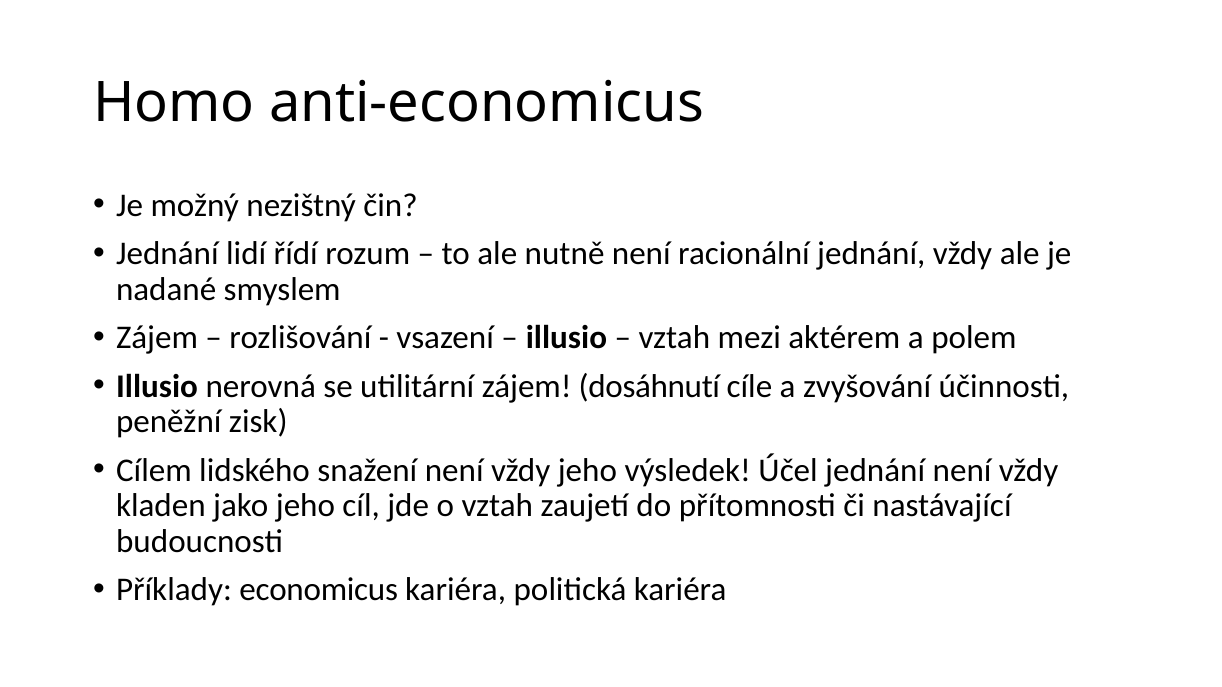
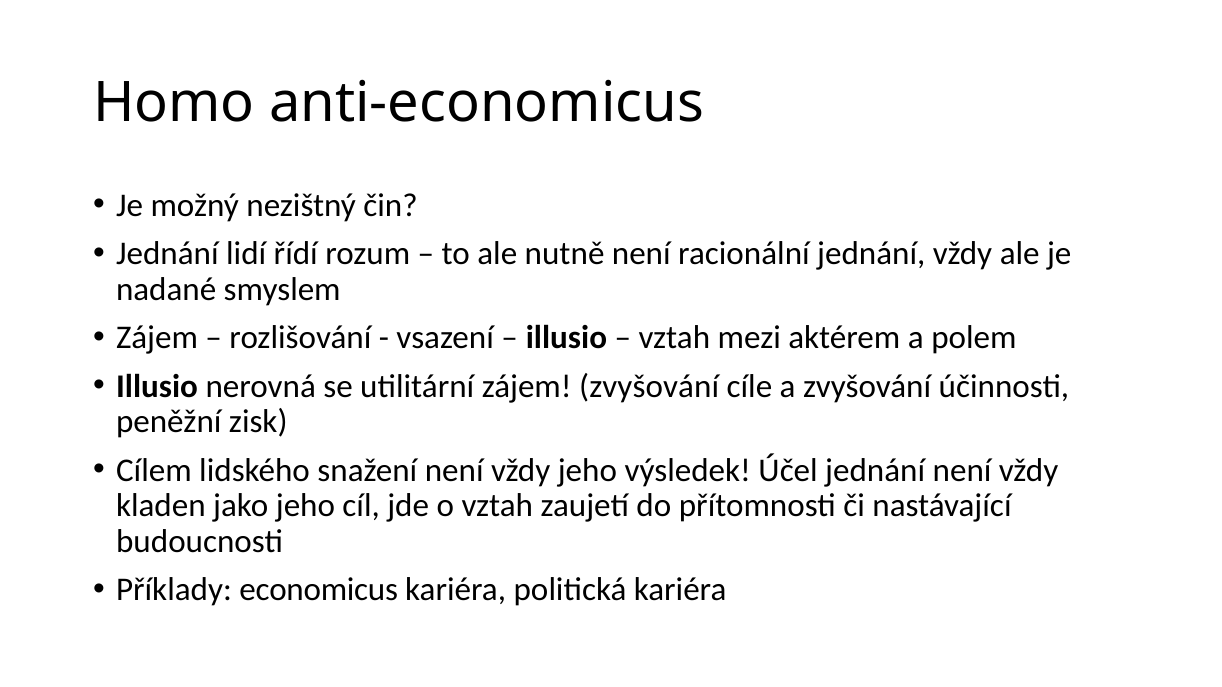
zájem dosáhnutí: dosáhnutí -> zvyšování
